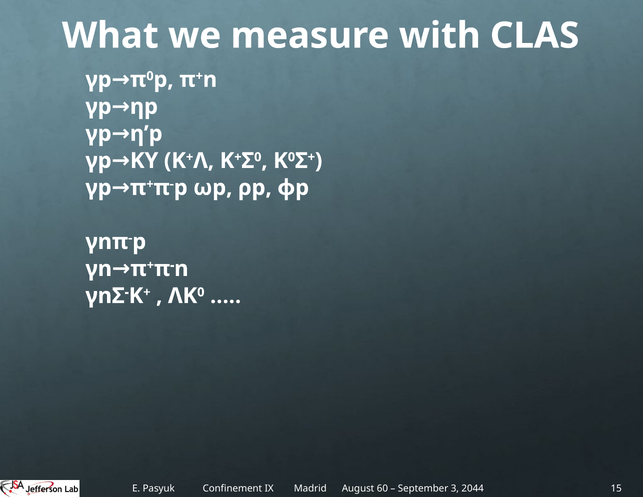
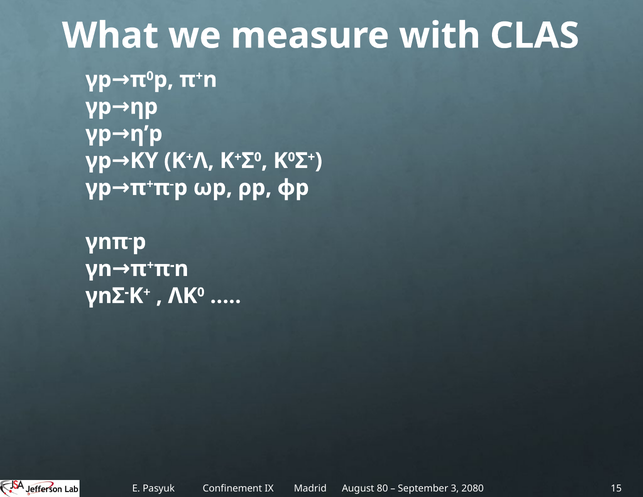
60: 60 -> 80
2044: 2044 -> 2080
